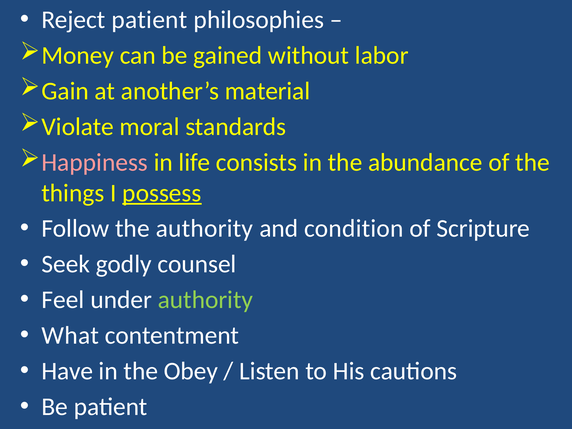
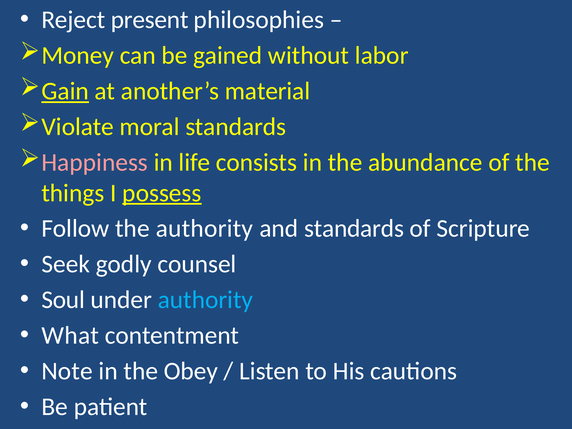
Reject patient: patient -> present
Gain underline: none -> present
and condition: condition -> standards
Feel: Feel -> Soul
authority at (205, 300) colour: light green -> light blue
Have: Have -> Note
